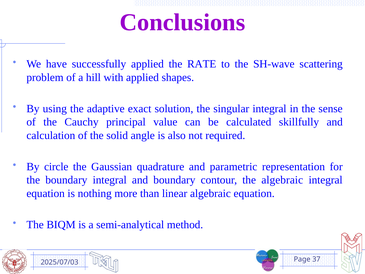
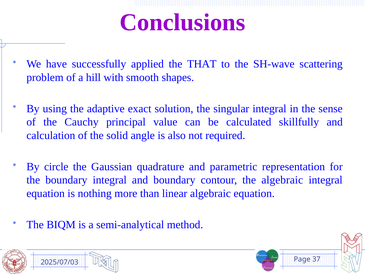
RATE: RATE -> THAT
with applied: applied -> smooth
